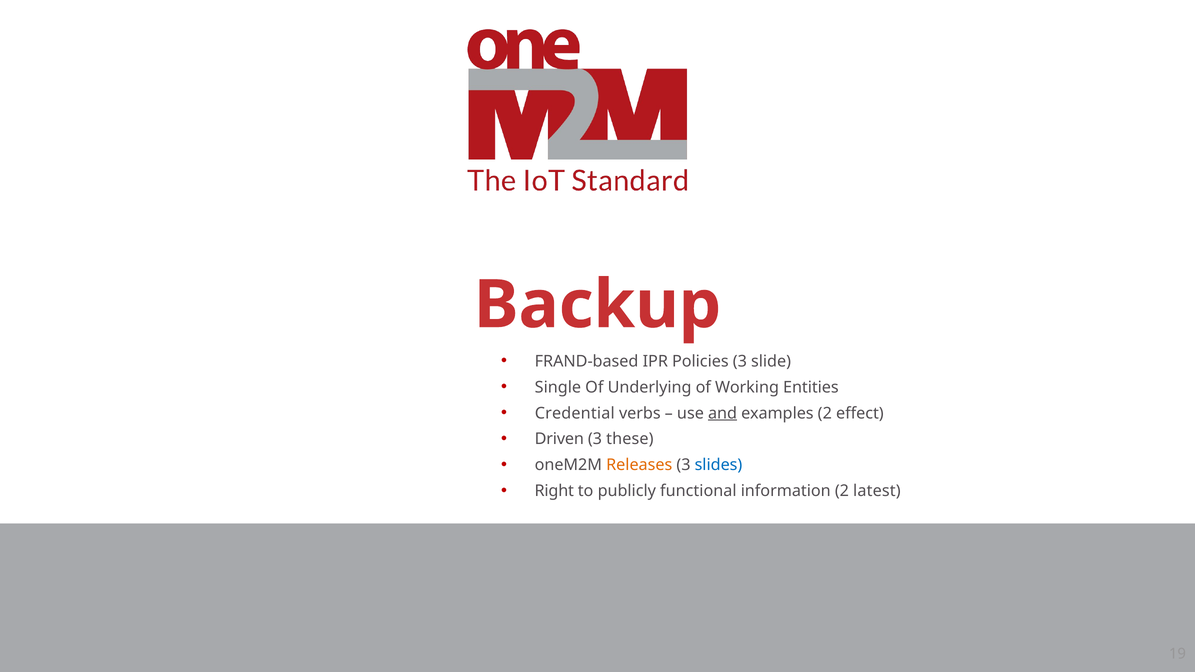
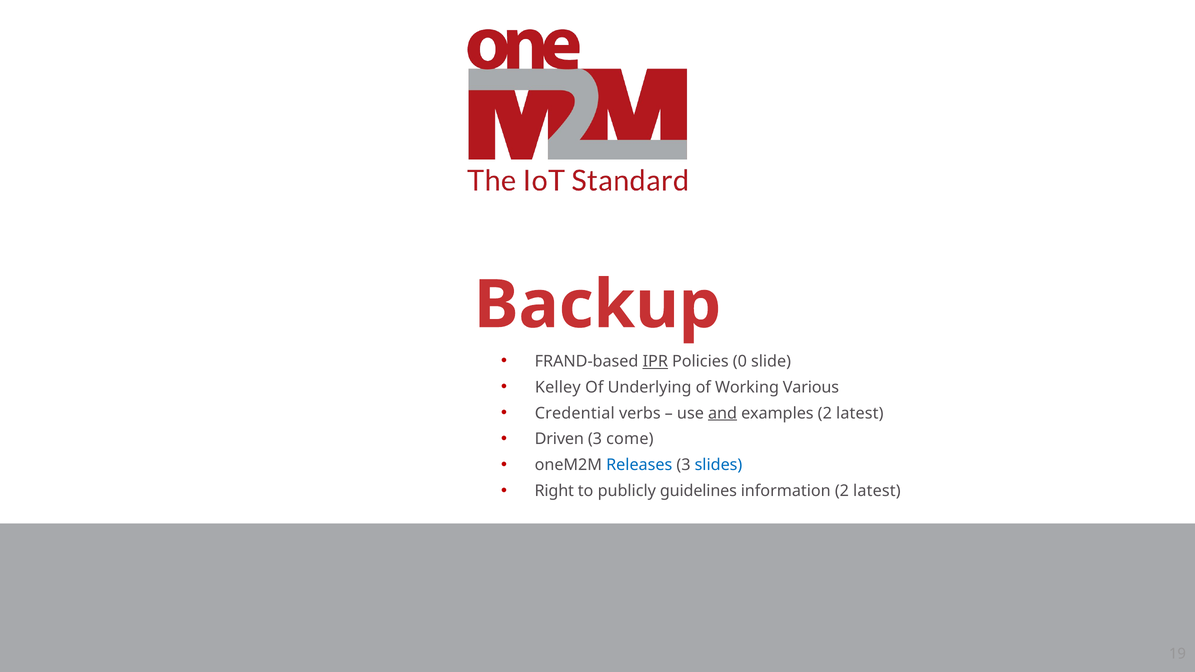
IPR underline: none -> present
Policies 3: 3 -> 0
Single: Single -> Kelley
Entities: Entities -> Various
examples 2 effect: effect -> latest
these: these -> come
Releases colour: orange -> blue
functional: functional -> guidelines
